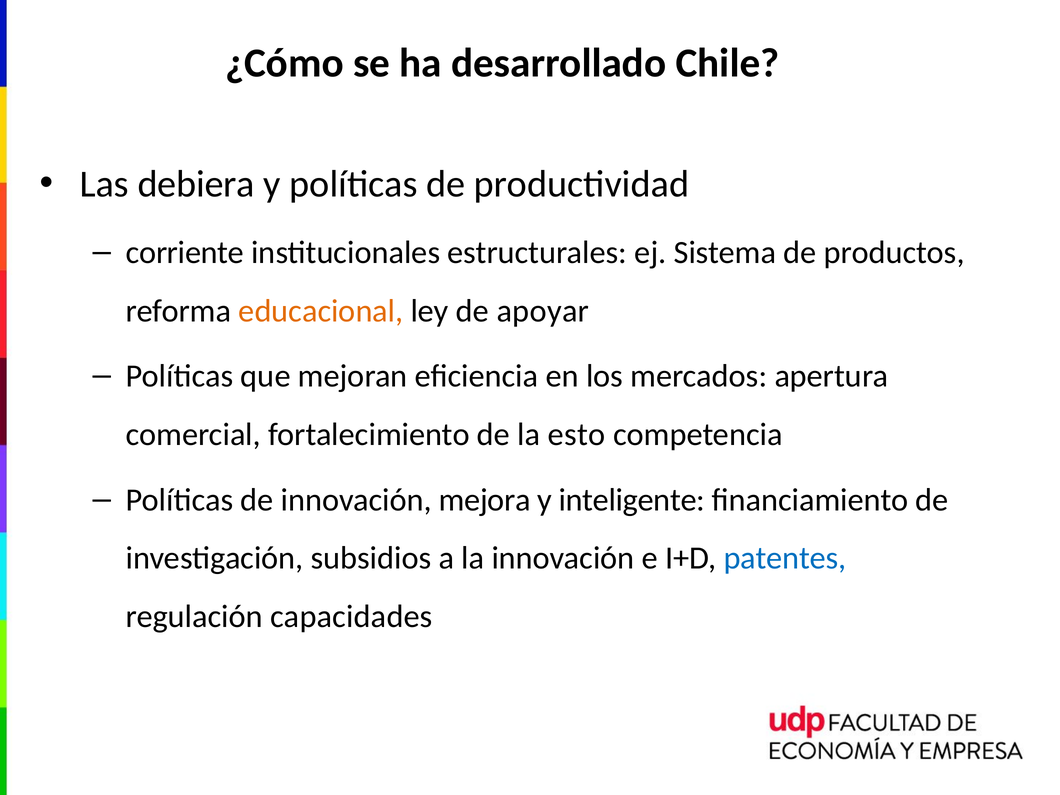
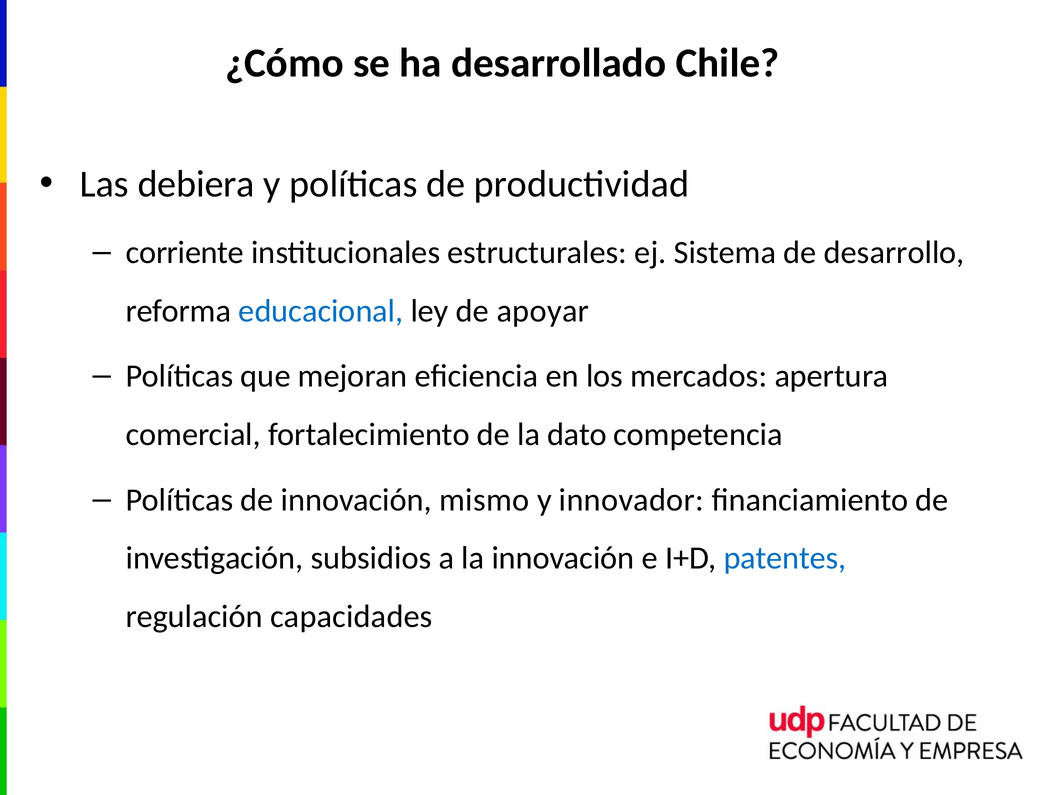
productos: productos -> desarrollo
educacional colour: orange -> blue
esto: esto -> dato
mejora: mejora -> mismo
inteligente: inteligente -> innovador
